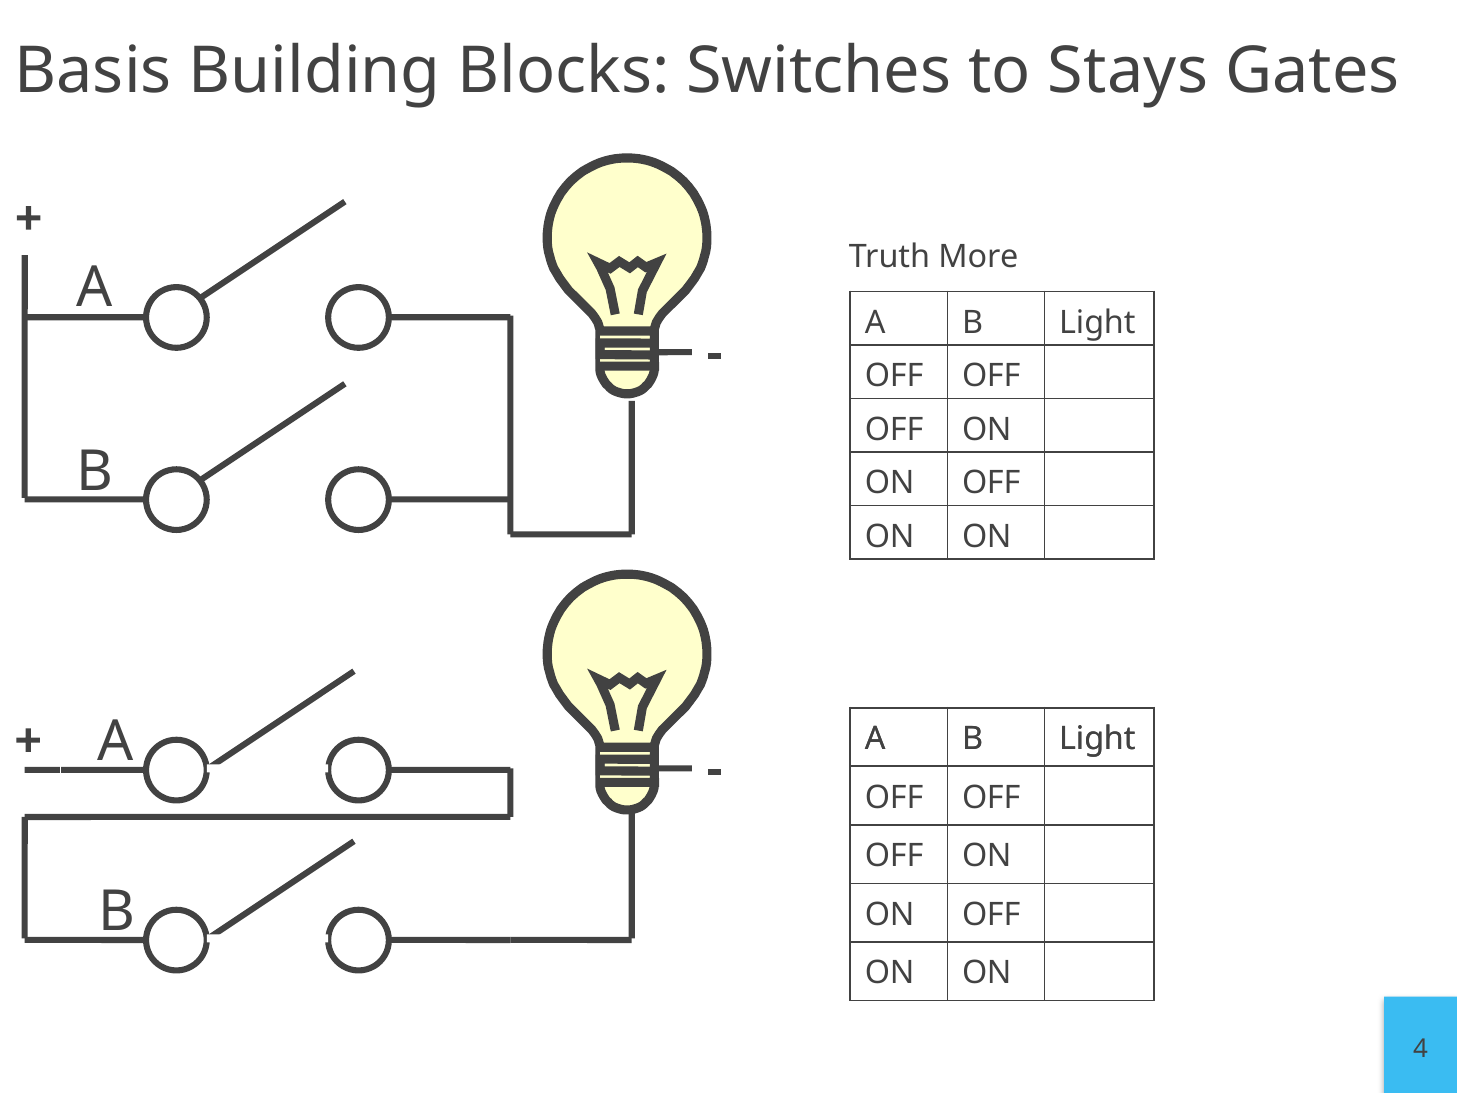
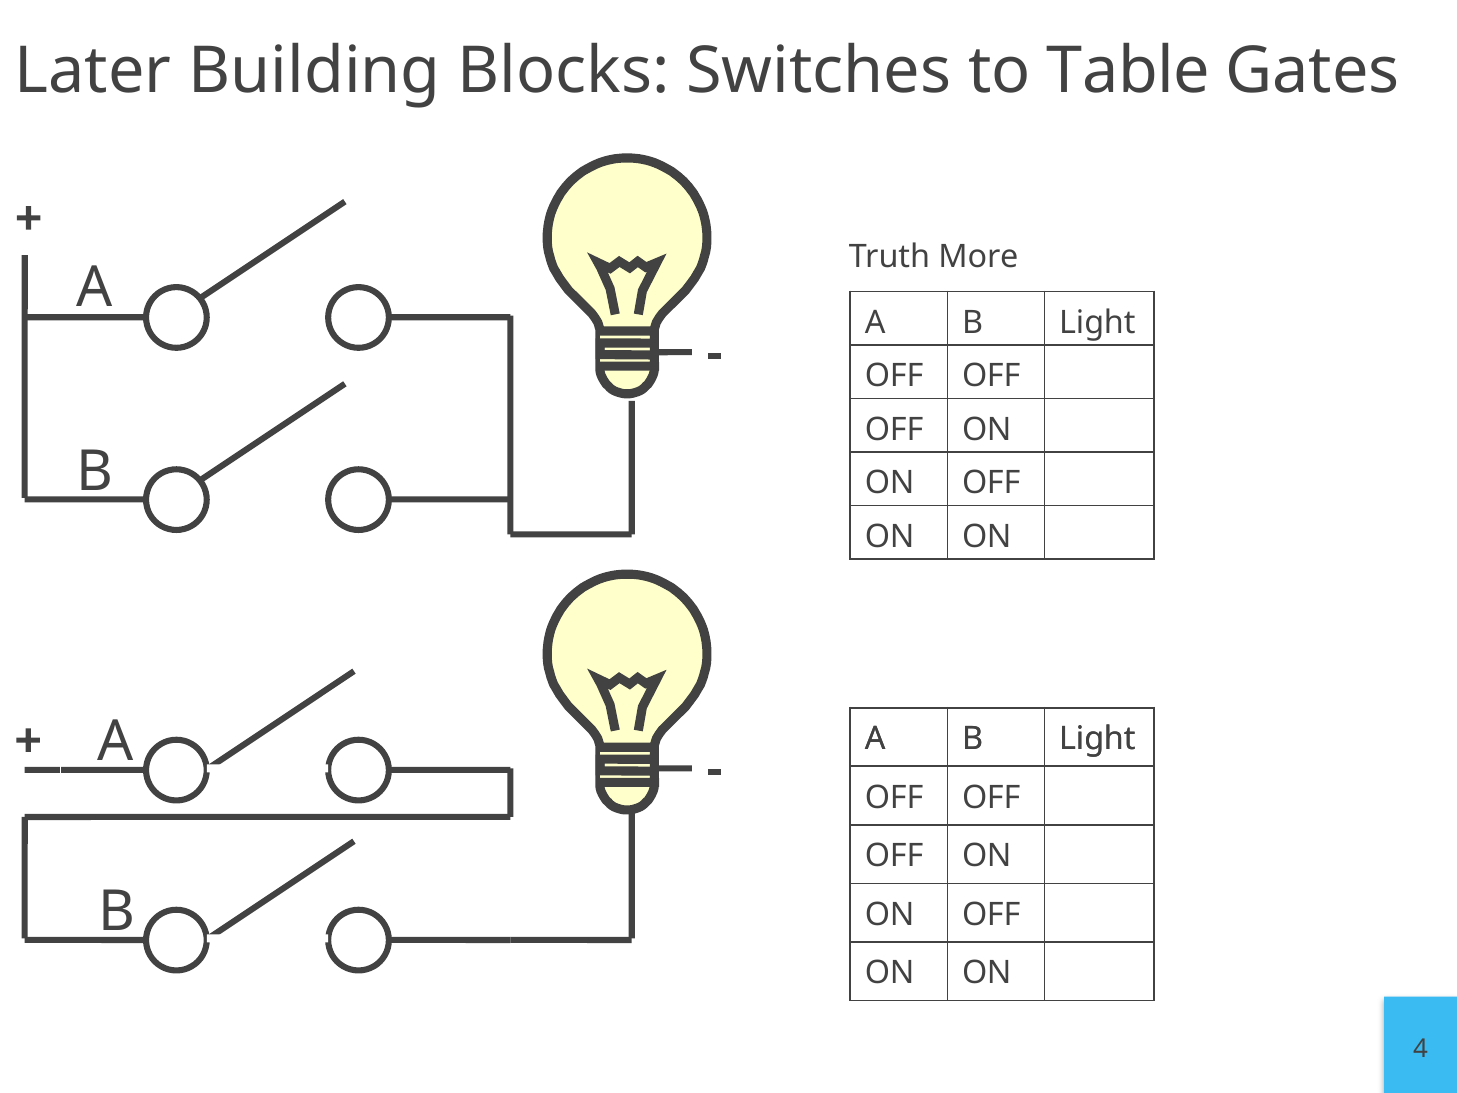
Basis: Basis -> Later
Stays: Stays -> Table
